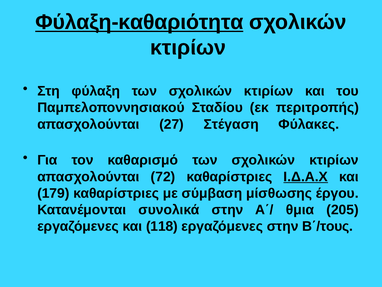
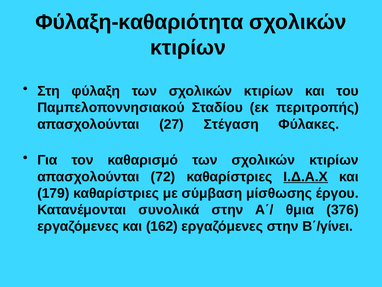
Φύλαξη-καθαριότητα underline: present -> none
205: 205 -> 376
118: 118 -> 162
Β΄/τους: Β΄/τους -> Β΄/γίνει
